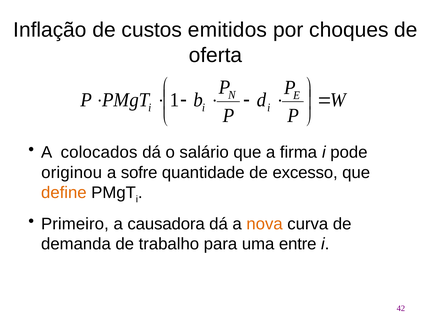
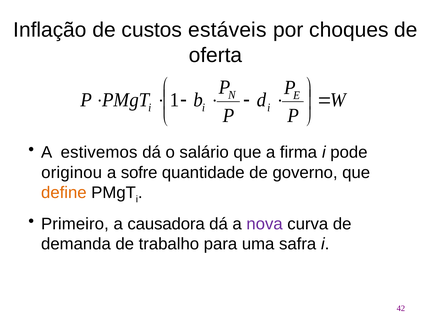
emitidos: emitidos -> estáveis
colocados: colocados -> estivemos
excesso: excesso -> governo
nova colour: orange -> purple
entre: entre -> safra
